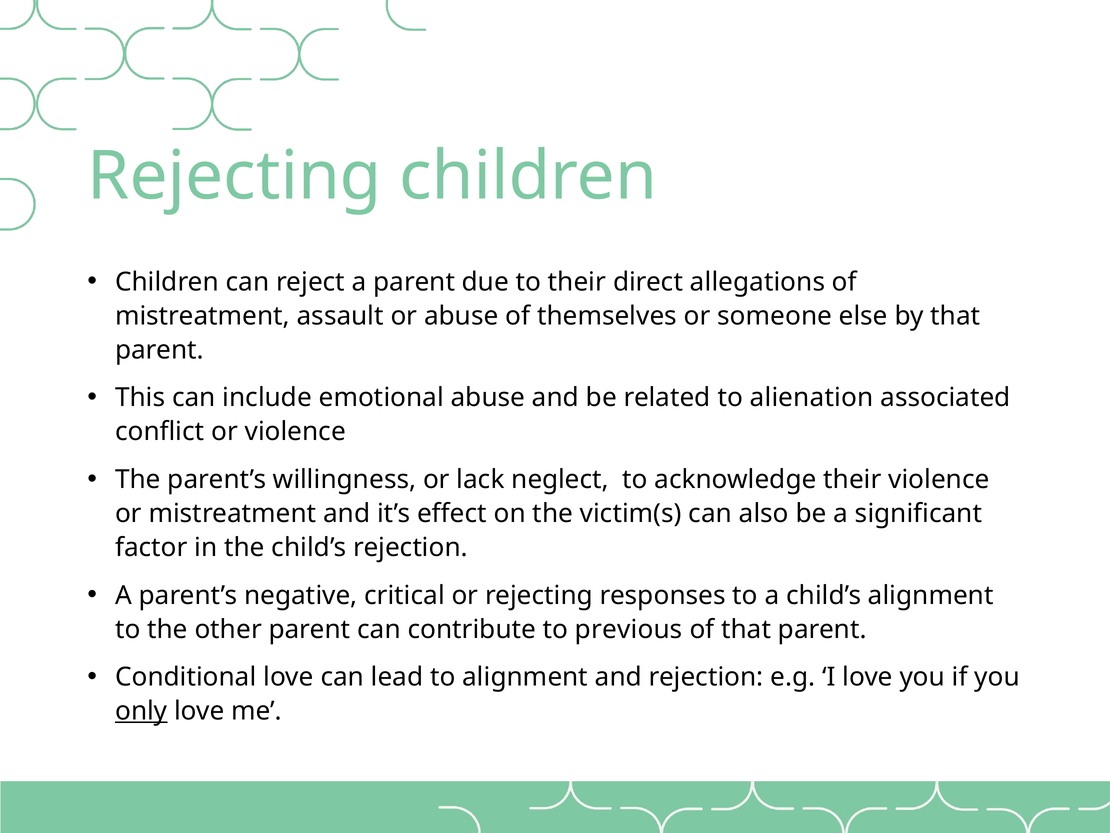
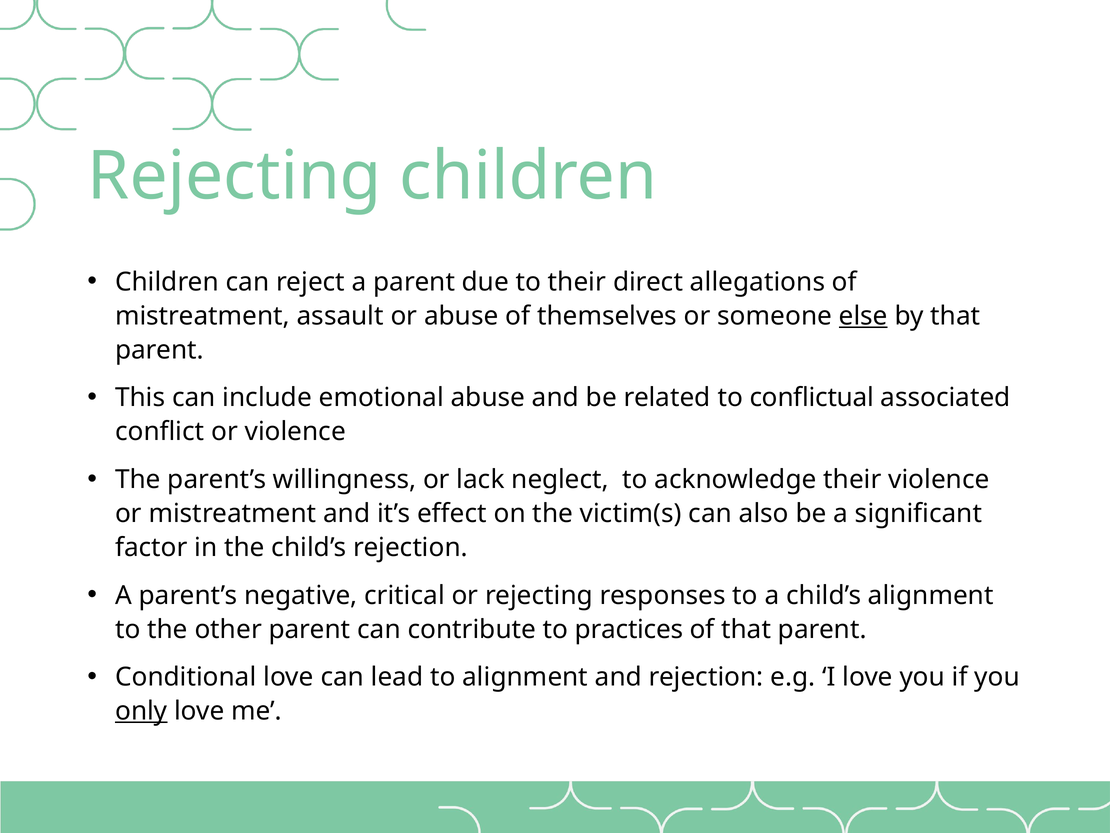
else underline: none -> present
alienation: alienation -> conflictual
previous: previous -> practices
